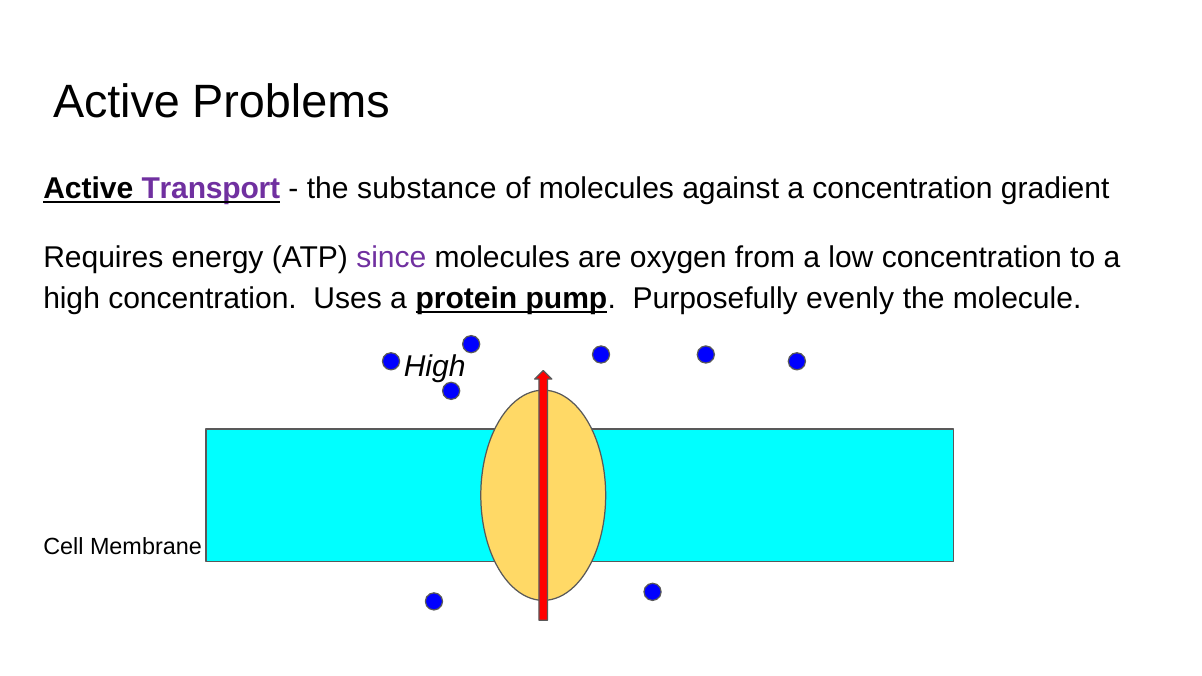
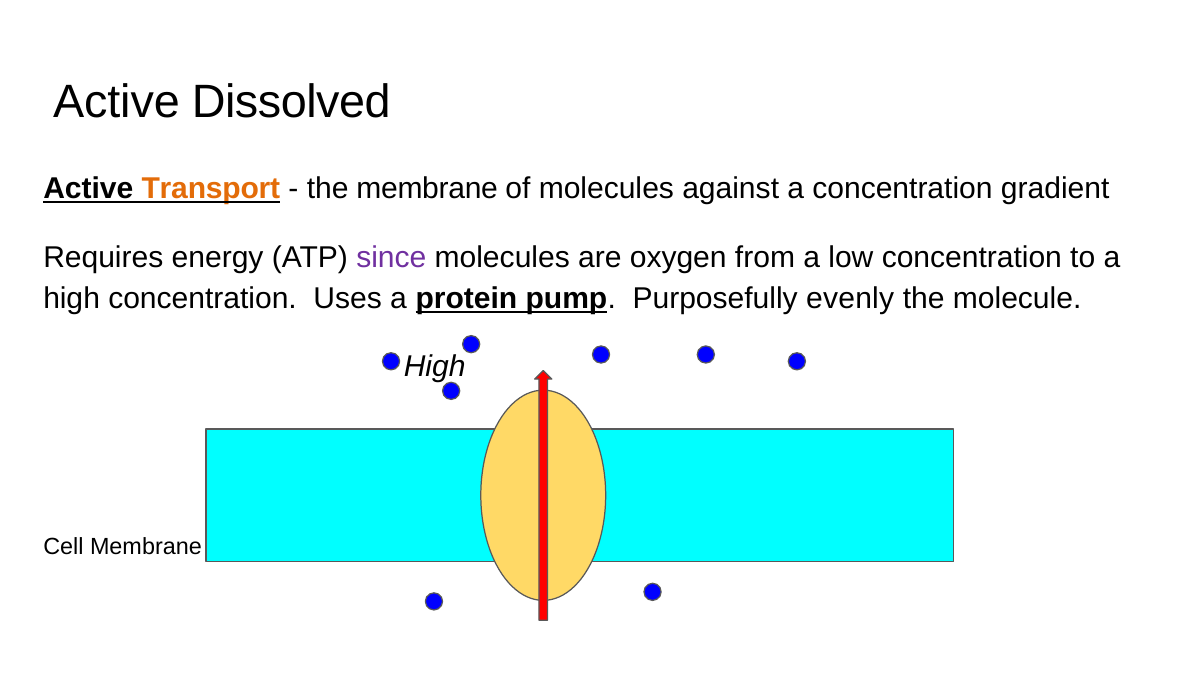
Problems: Problems -> Dissolved
Transport colour: purple -> orange
the substance: substance -> membrane
